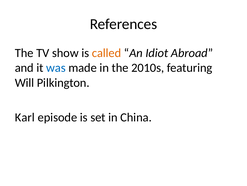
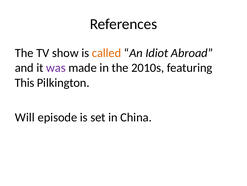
was colour: blue -> purple
Will: Will -> This
Karl: Karl -> Will
